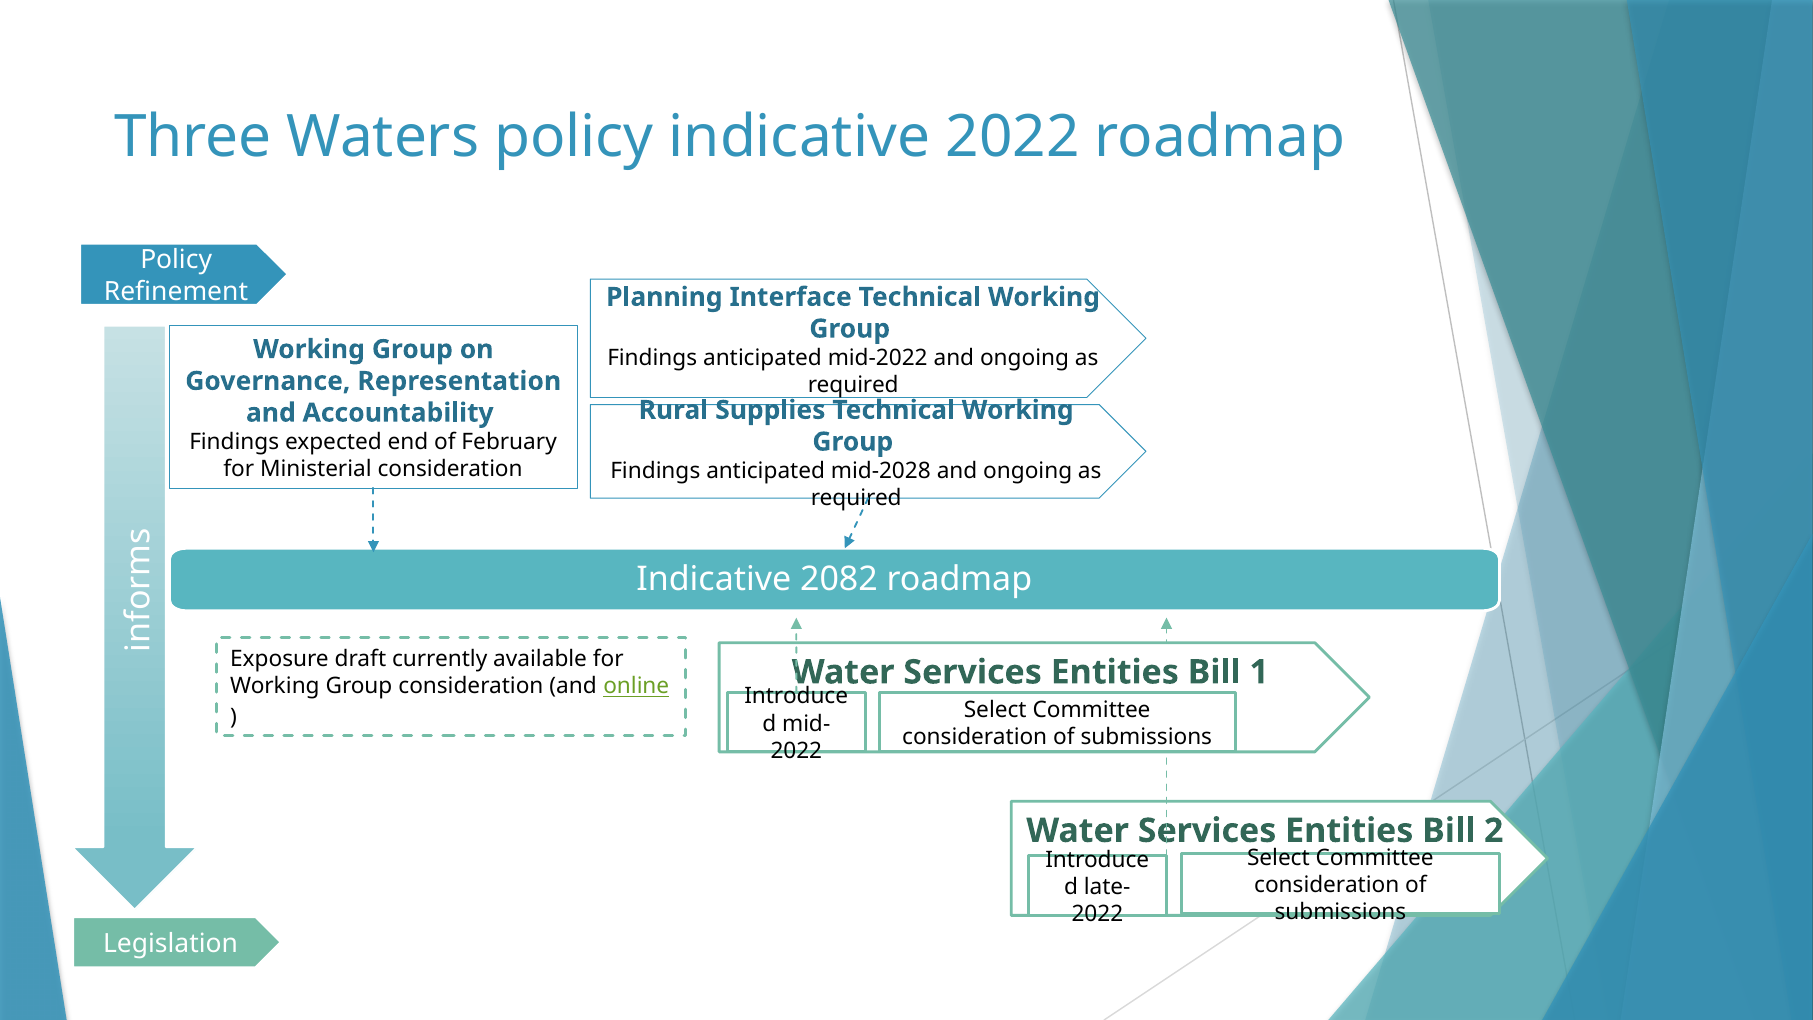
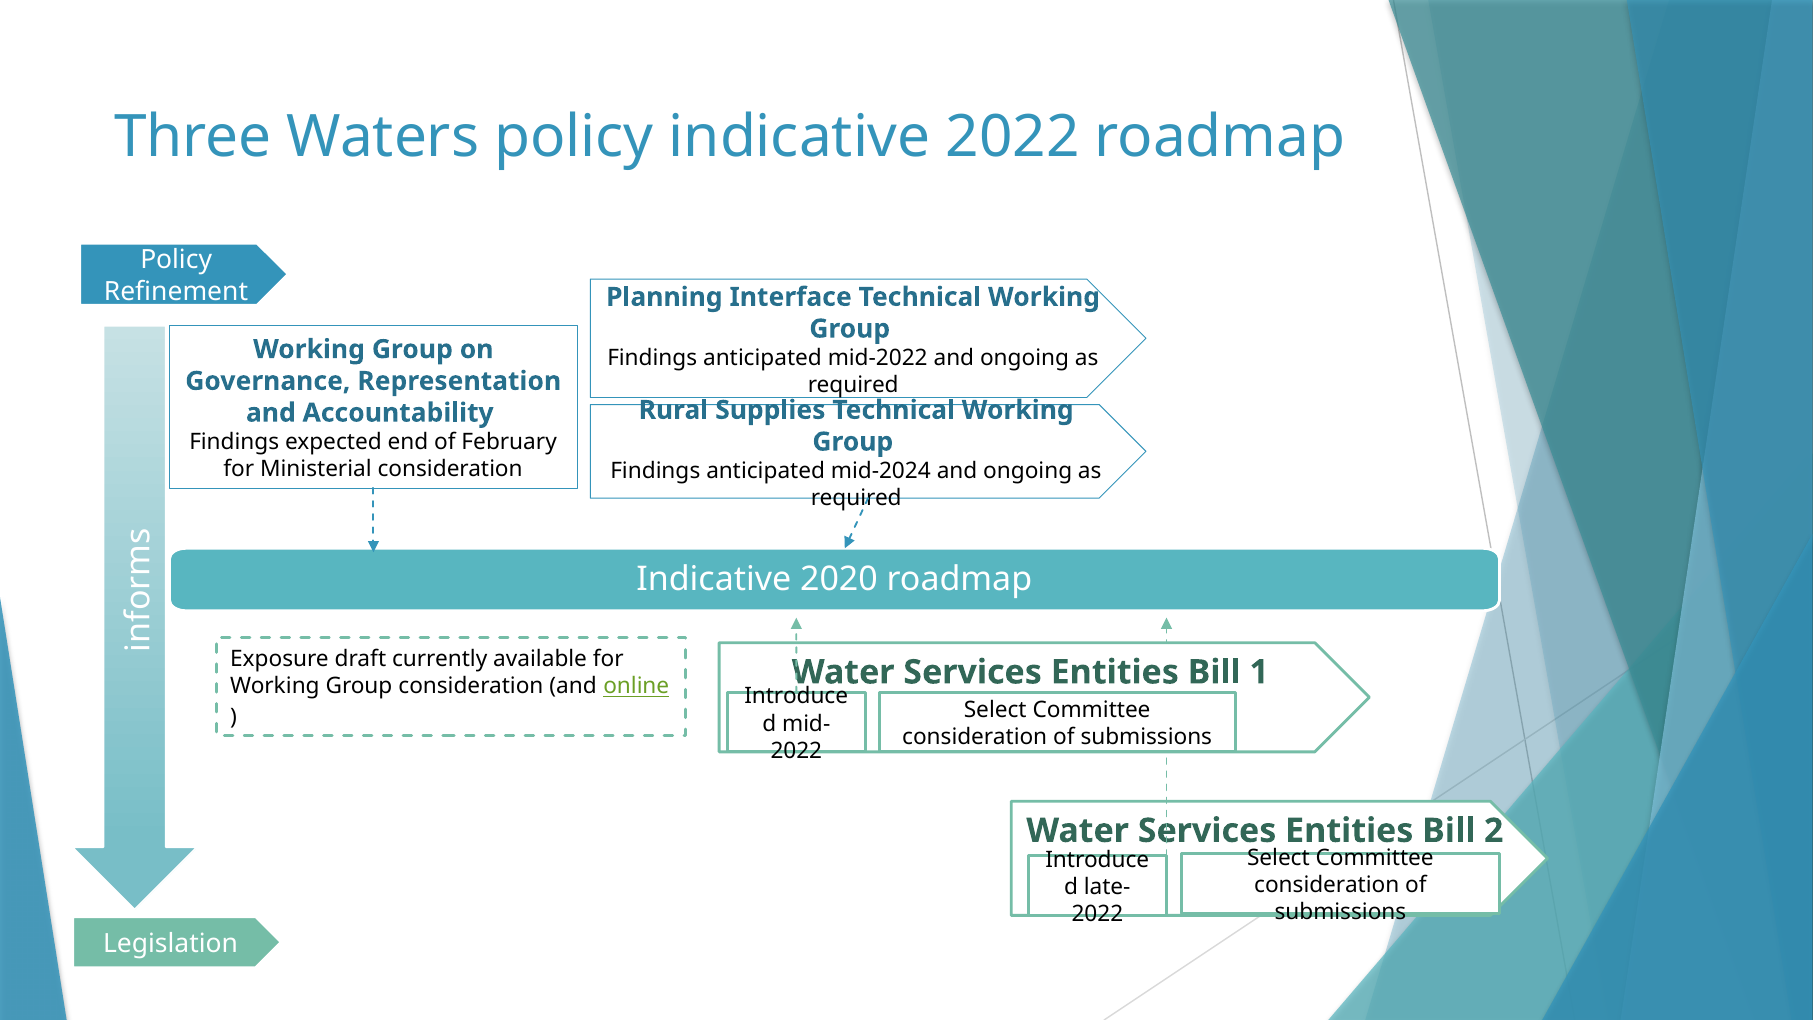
mid-2028: mid-2028 -> mid-2024
2082: 2082 -> 2020
